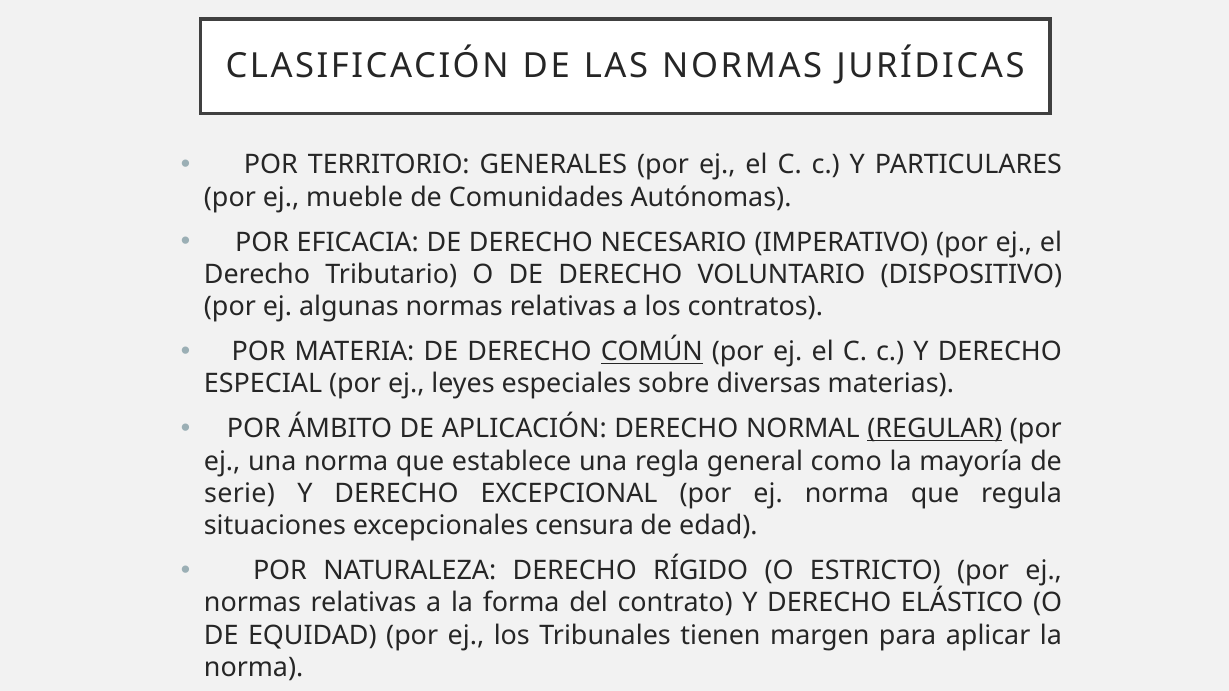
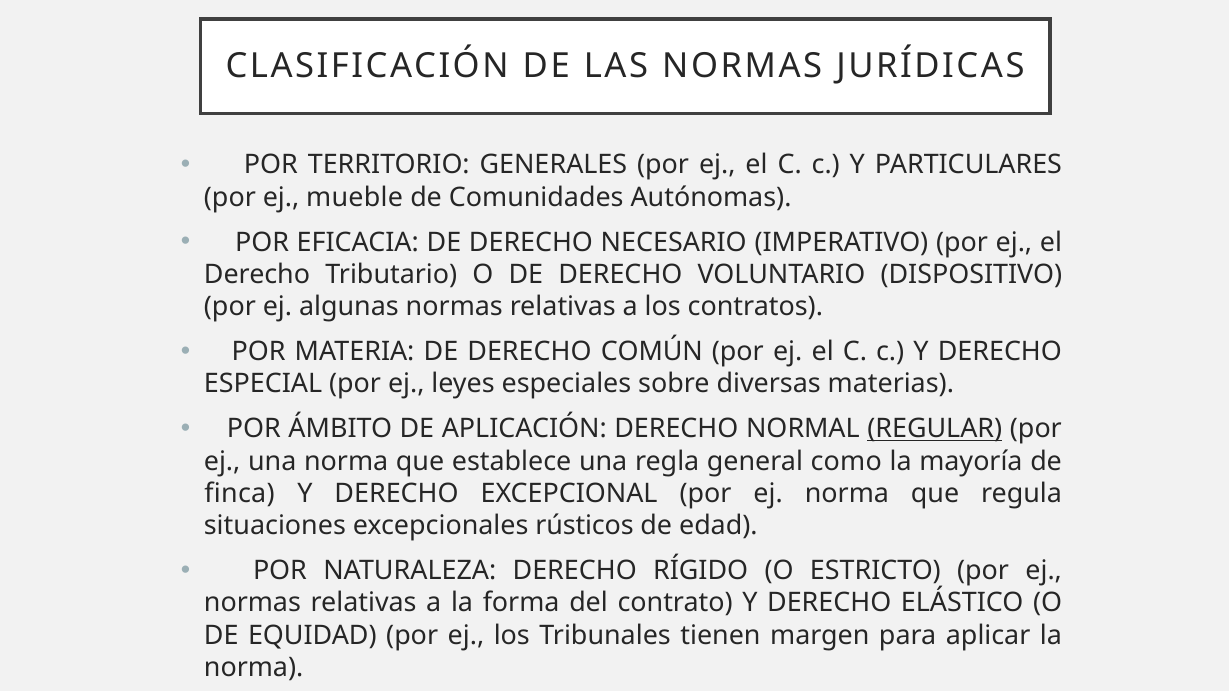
COMÚN underline: present -> none
serie: serie -> finca
censura: censura -> rústicos
